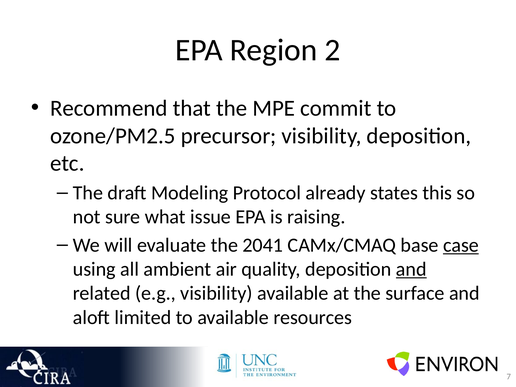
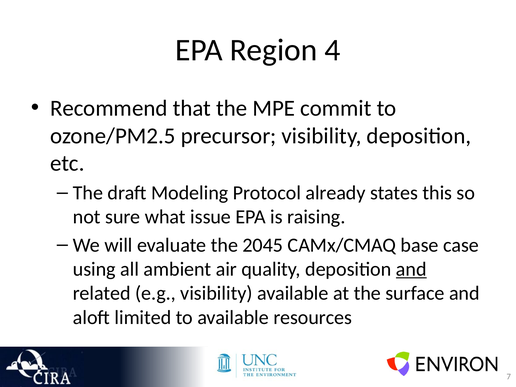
2: 2 -> 4
2041: 2041 -> 2045
case underline: present -> none
